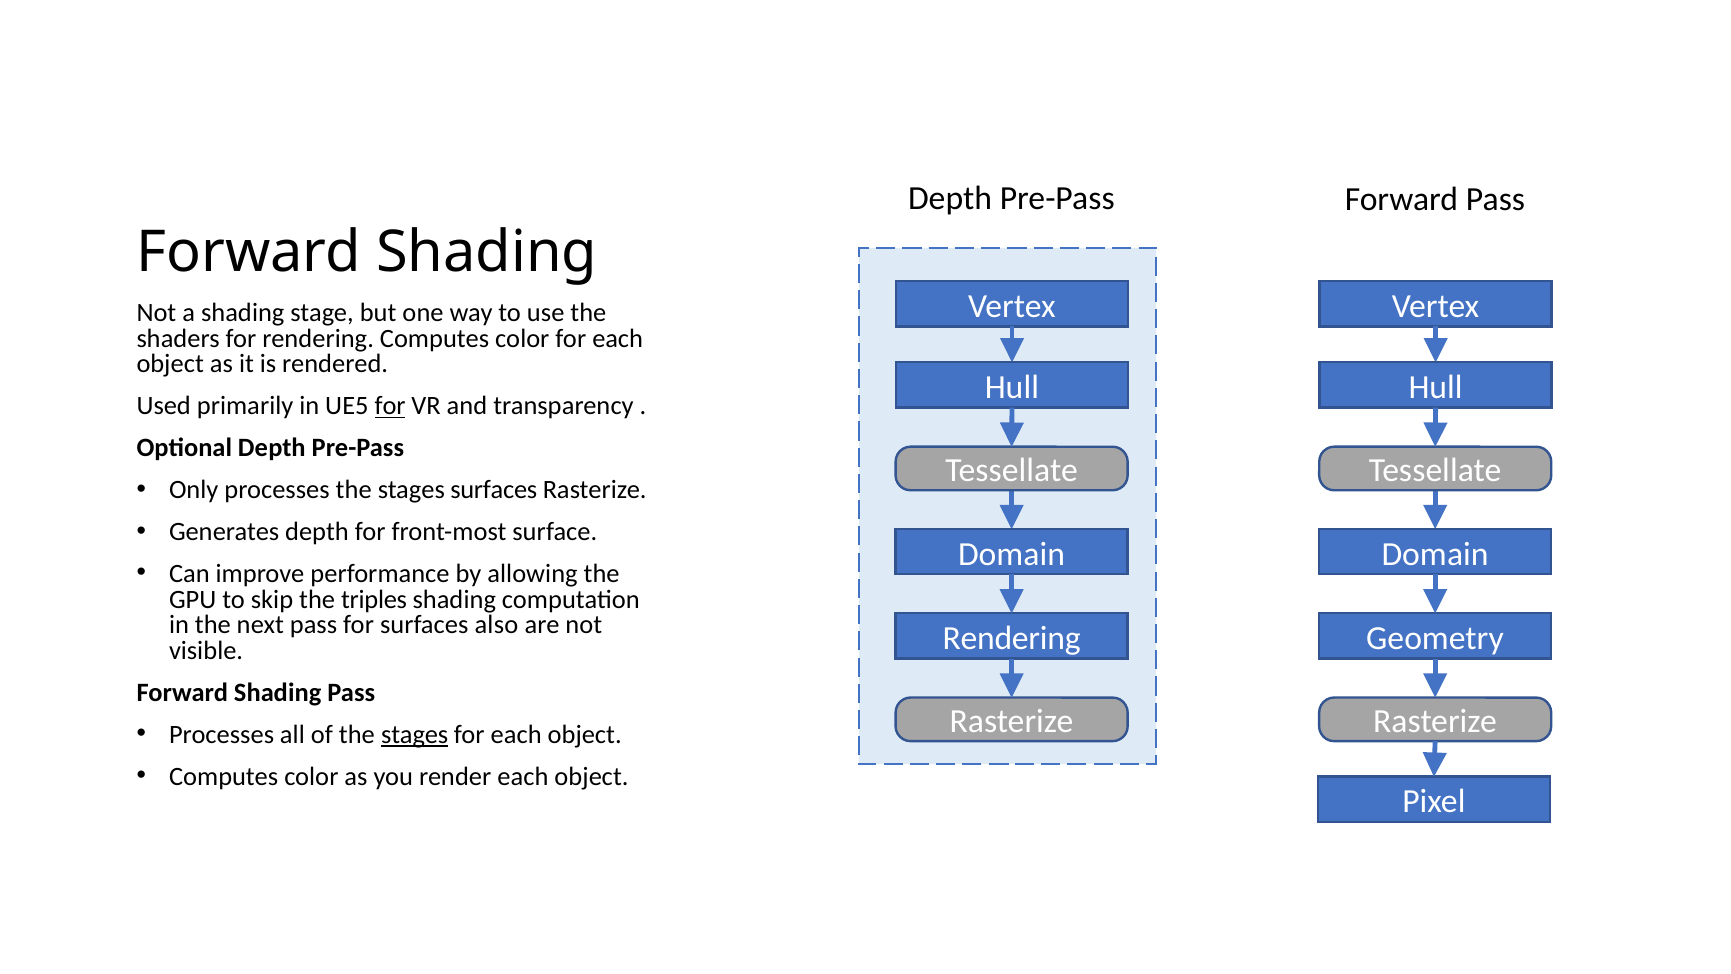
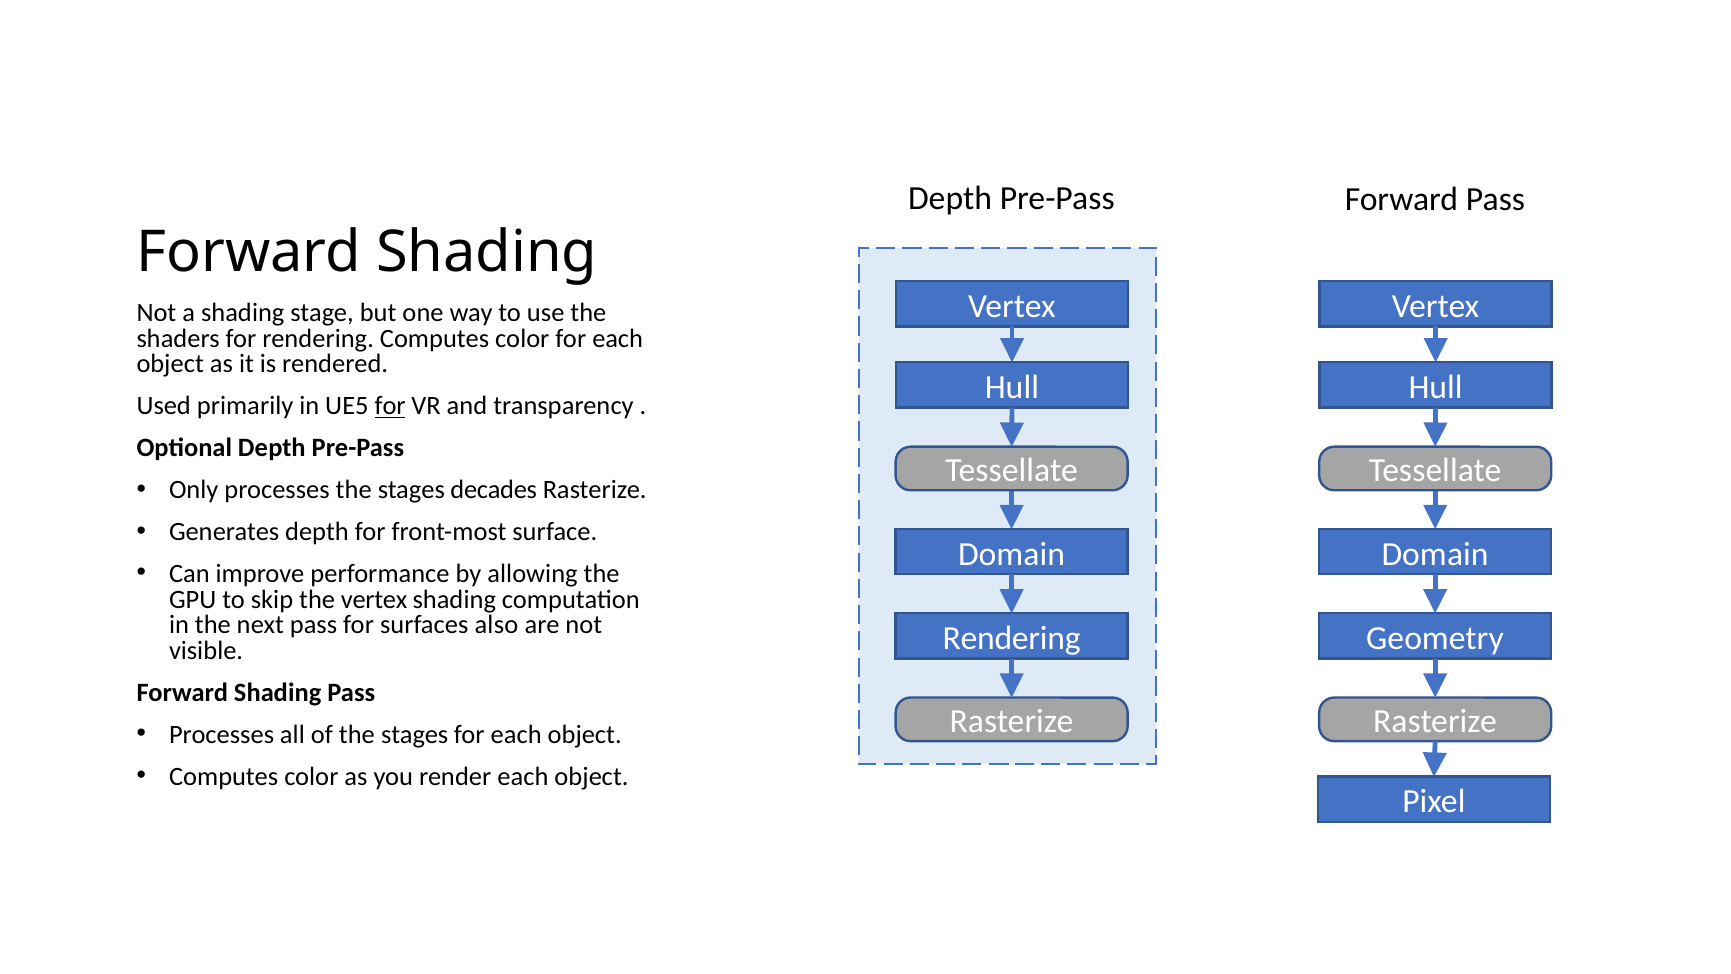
stages surfaces: surfaces -> decades
the triples: triples -> vertex
stages at (415, 734) underline: present -> none
